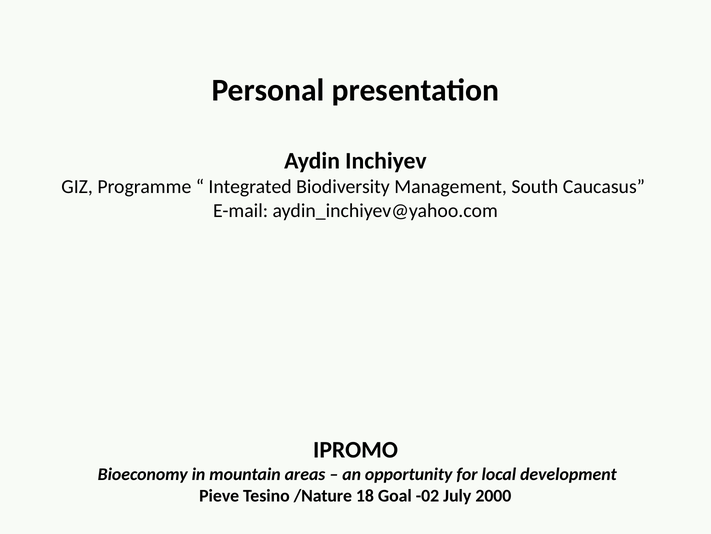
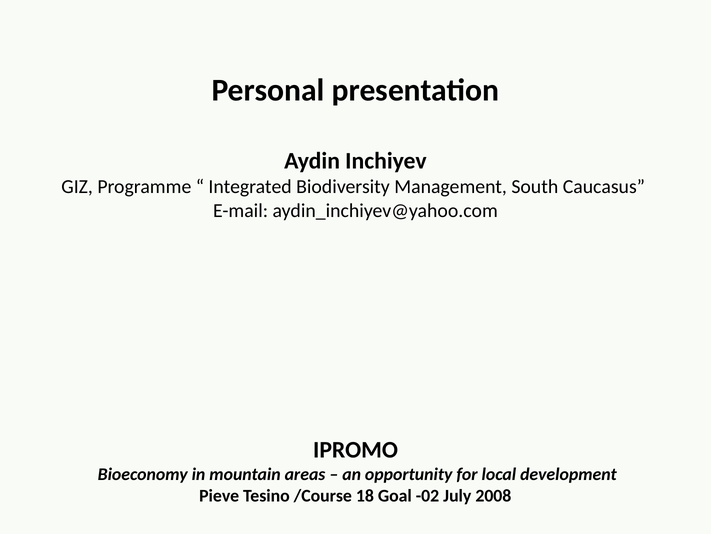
/Nature: /Nature -> /Course
2000: 2000 -> 2008
